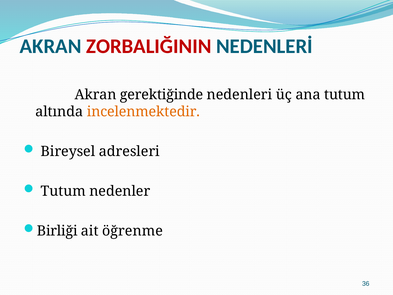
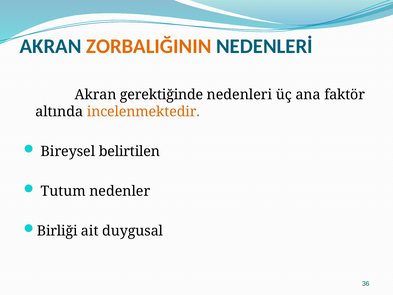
ZORBALIĞININ colour: red -> orange
ana tutum: tutum -> faktör
adresleri: adresleri -> belirtilen
öğrenme: öğrenme -> duygusal
